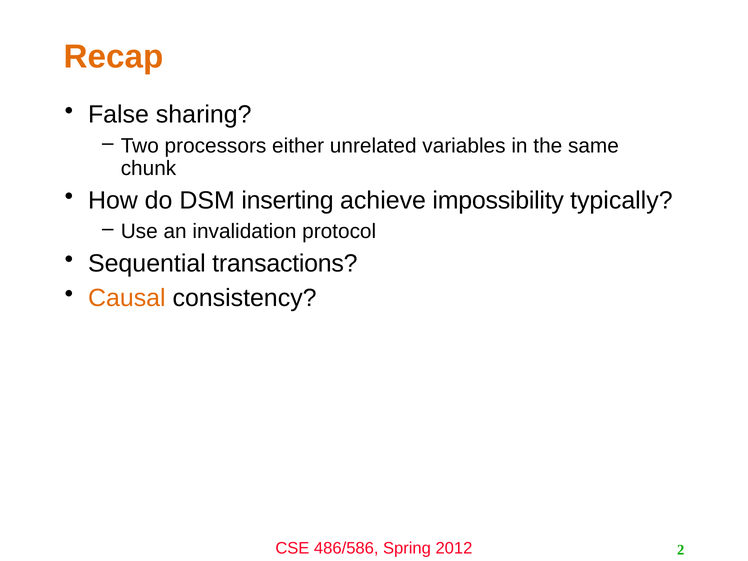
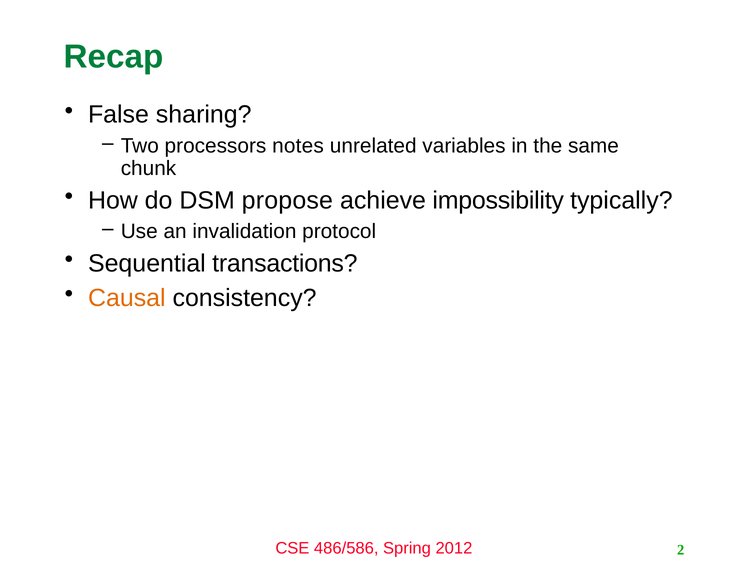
Recap colour: orange -> green
either: either -> notes
inserting: inserting -> propose
